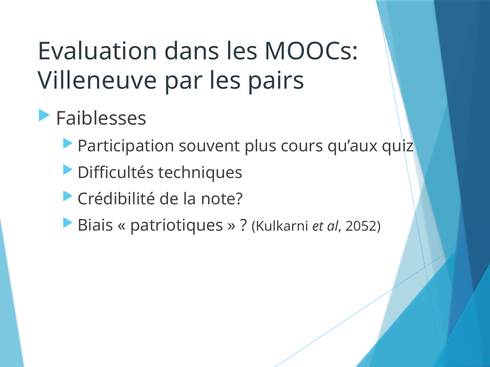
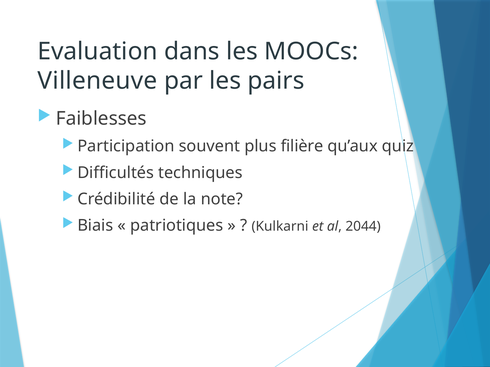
cours: cours -> filière
2052: 2052 -> 2044
